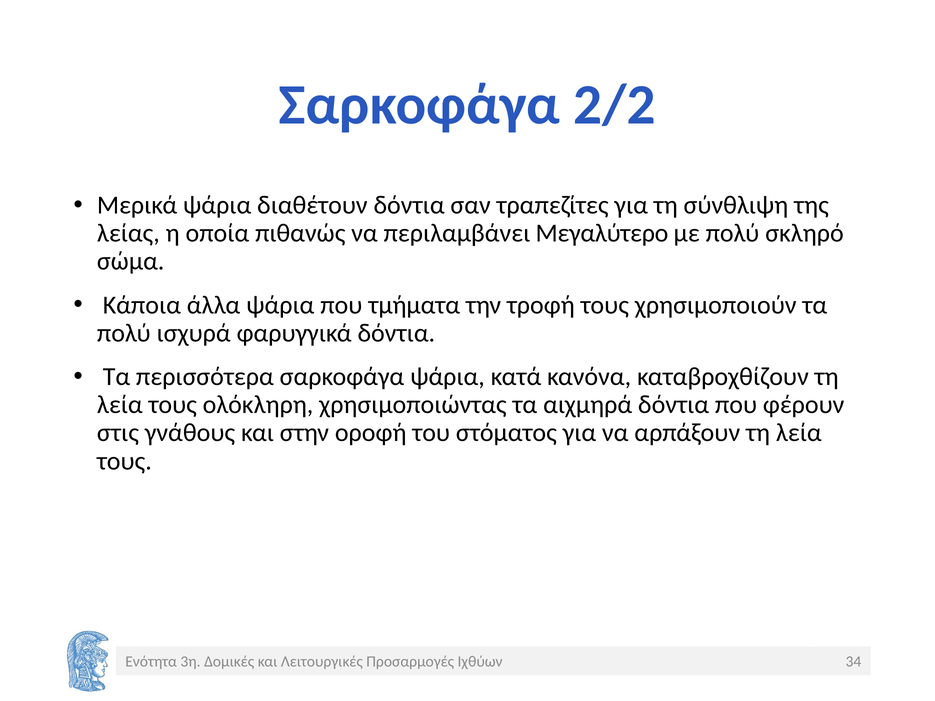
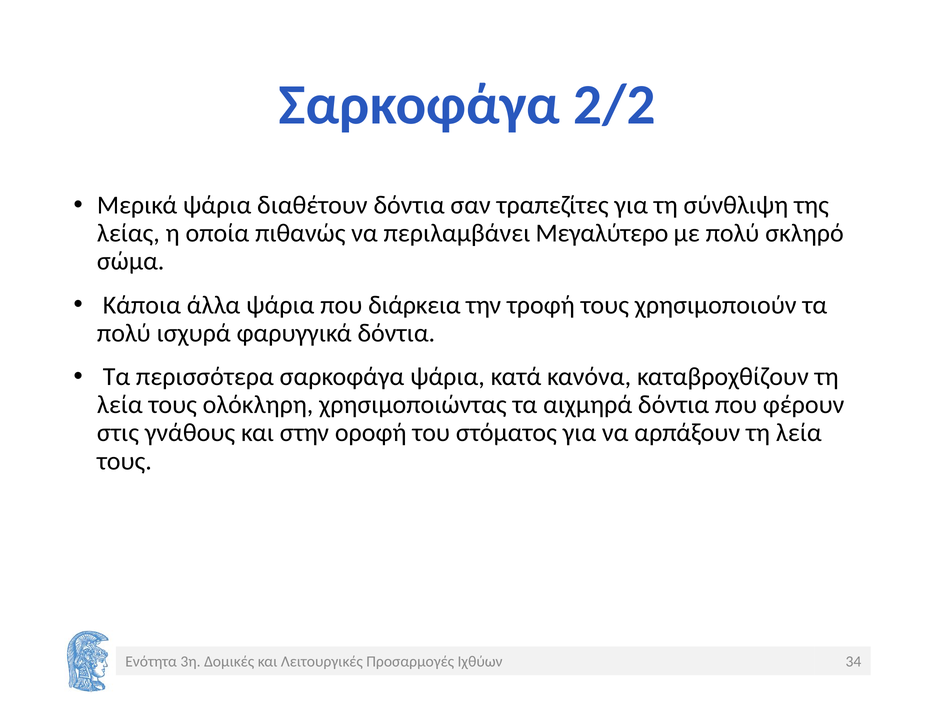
τμήματα: τμήματα -> διάρκεια
